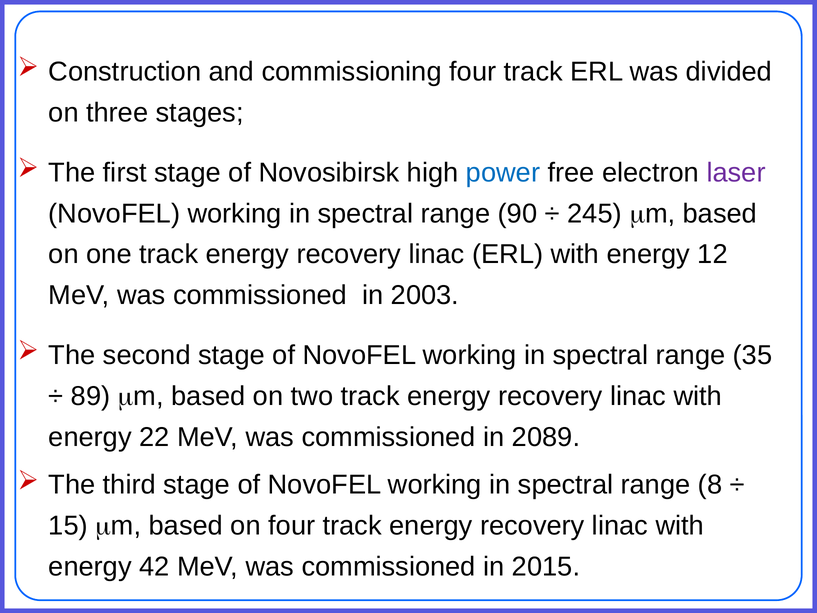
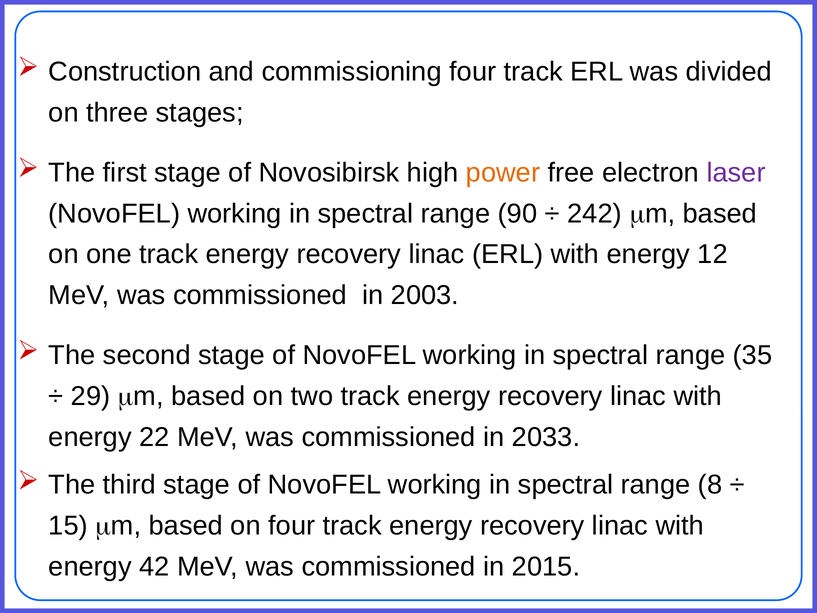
power colour: blue -> orange
245: 245 -> 242
89: 89 -> 29
2089: 2089 -> 2033
